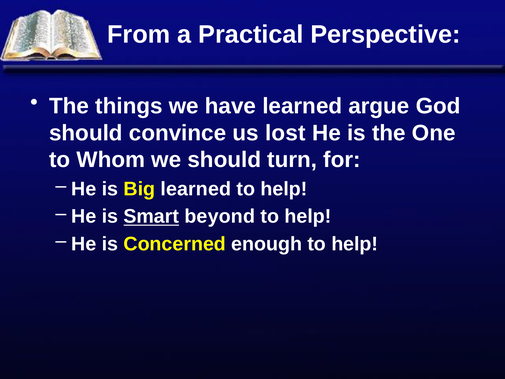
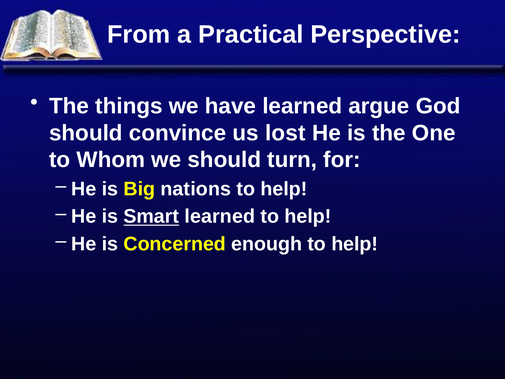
Big learned: learned -> nations
Smart beyond: beyond -> learned
